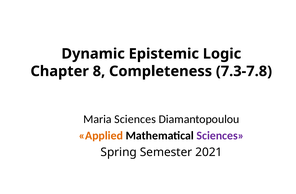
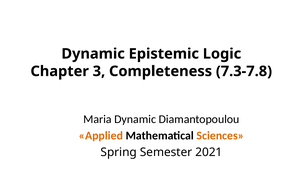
8: 8 -> 3
Maria Sciences: Sciences -> Dynamic
Sciences at (220, 136) colour: purple -> orange
